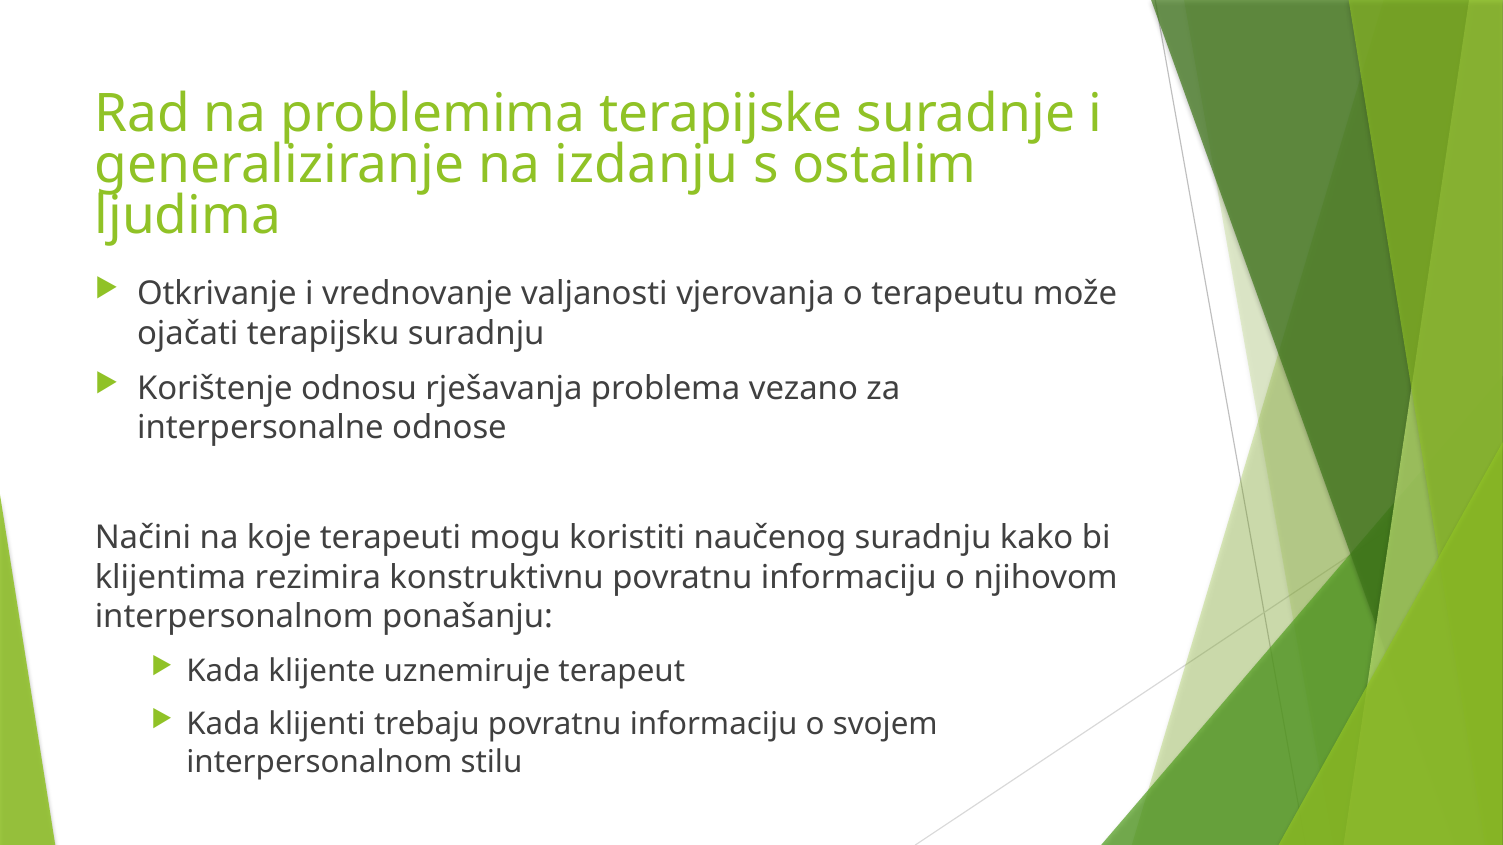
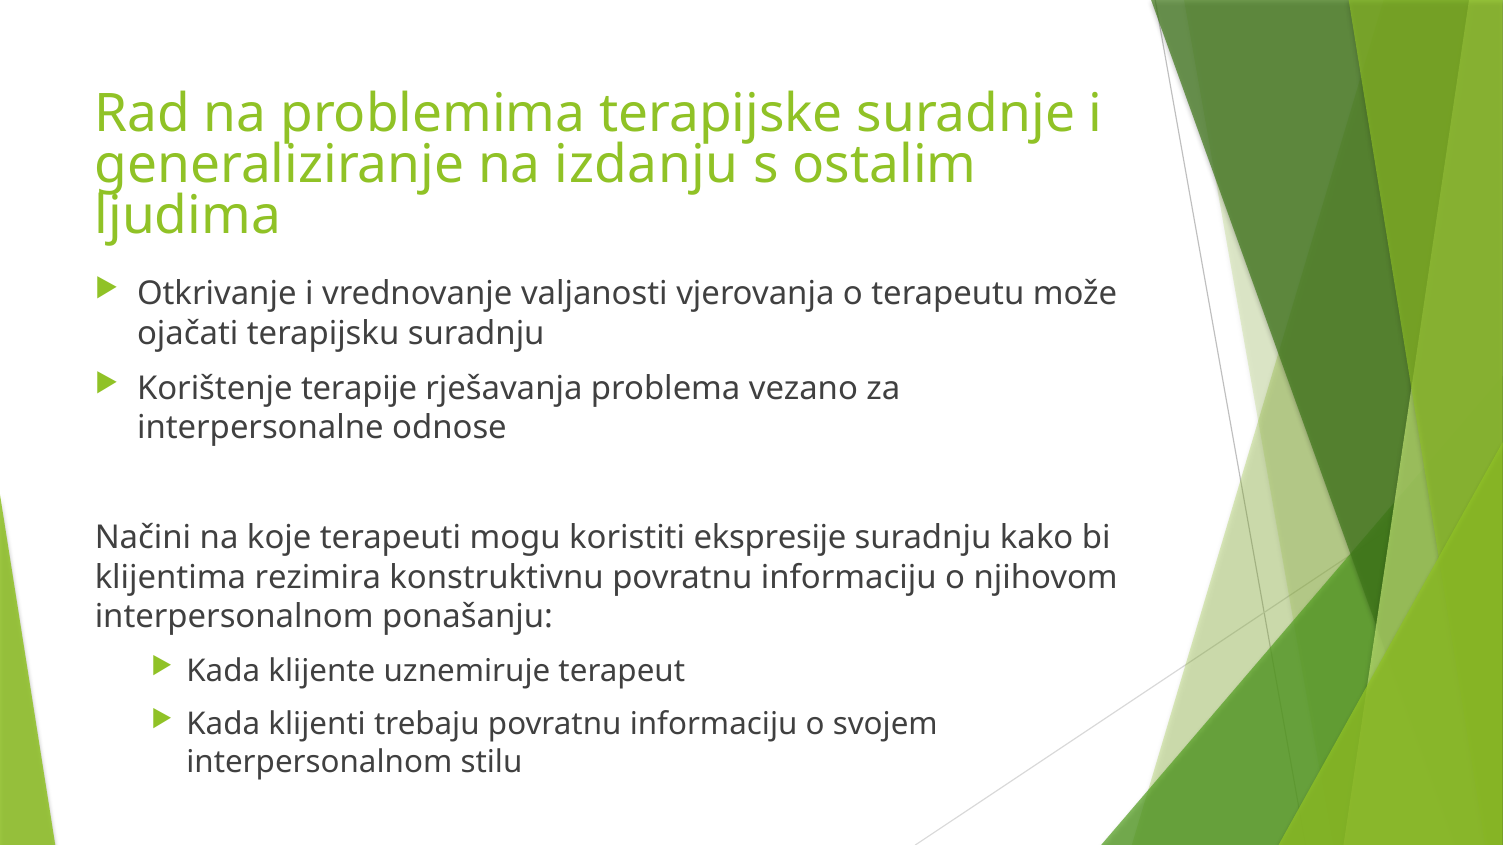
odnosu: odnosu -> terapije
naučenog: naučenog -> ekspresije
